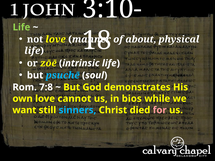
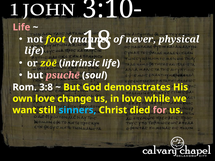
Life at (21, 27) colour: light green -> pink
not love: love -> foot
about: about -> never
psuchē colour: light blue -> pink
7:8: 7:8 -> 3:8
cannot: cannot -> change
in bios: bios -> love
